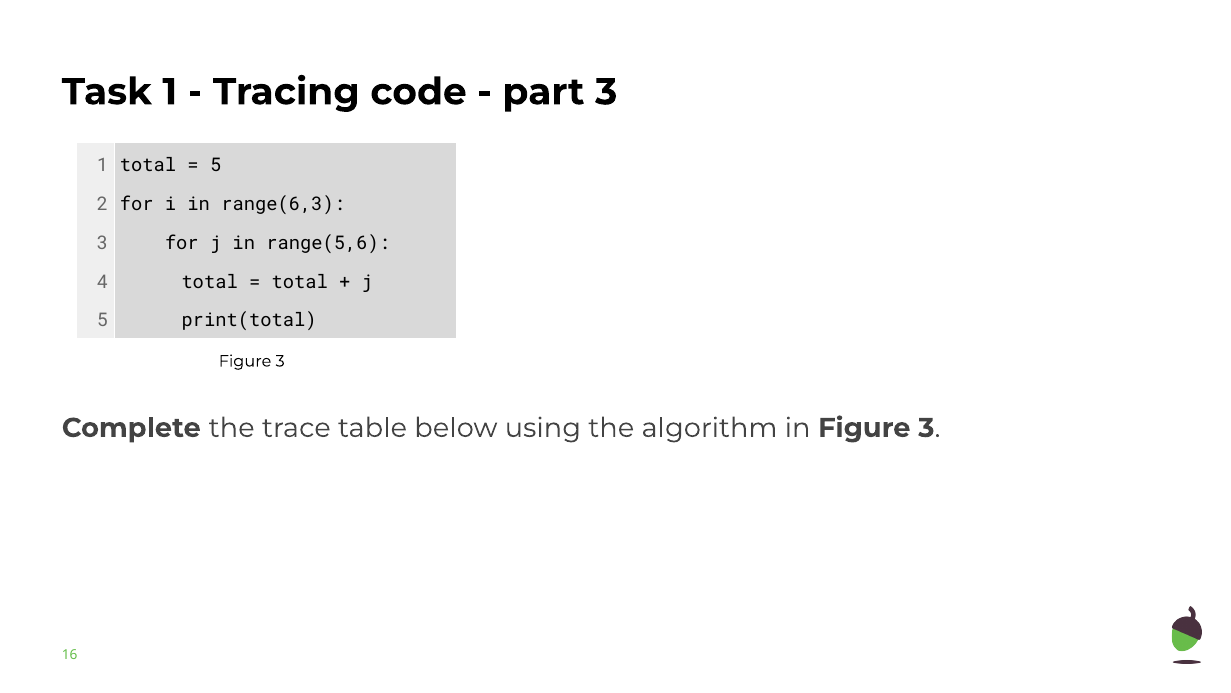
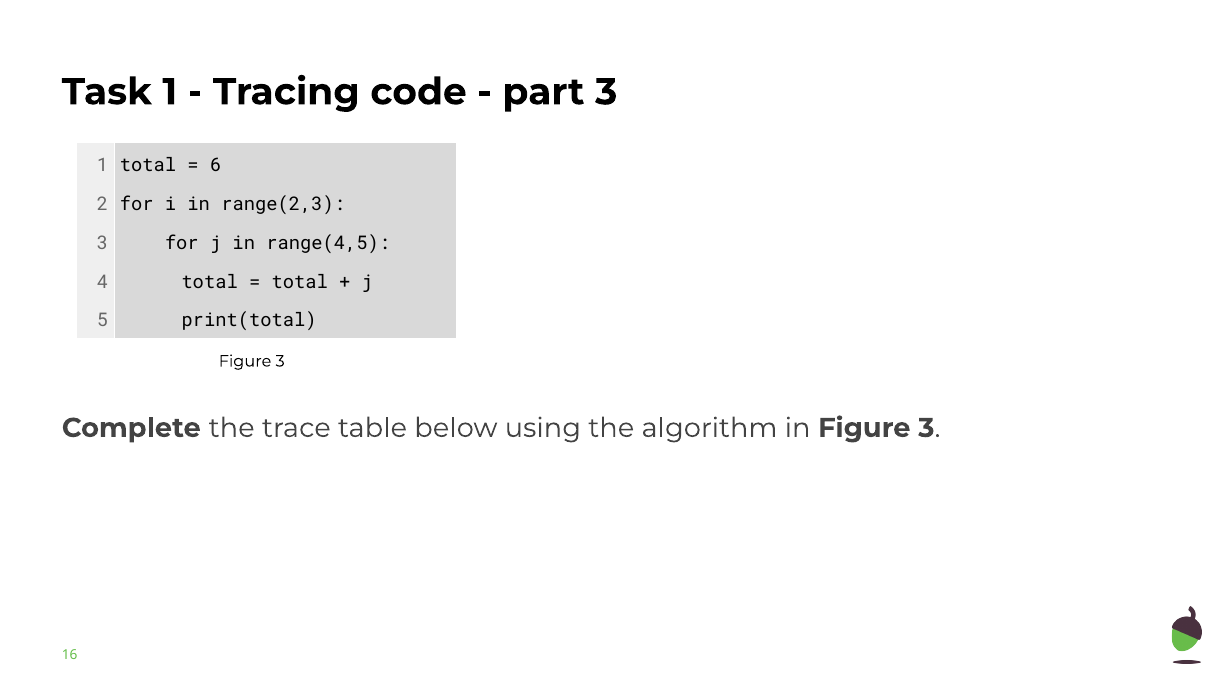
5 at (216, 165): 5 -> 6
range(6,3: range(6,3 -> range(2,3
range(5,6: range(5,6 -> range(4,5
